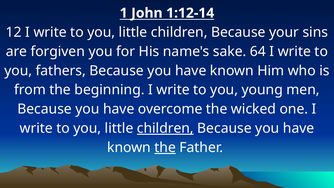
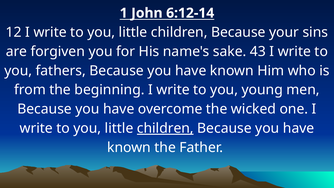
1:12-14: 1:12-14 -> 6:12-14
64: 64 -> 43
the at (165, 147) underline: present -> none
